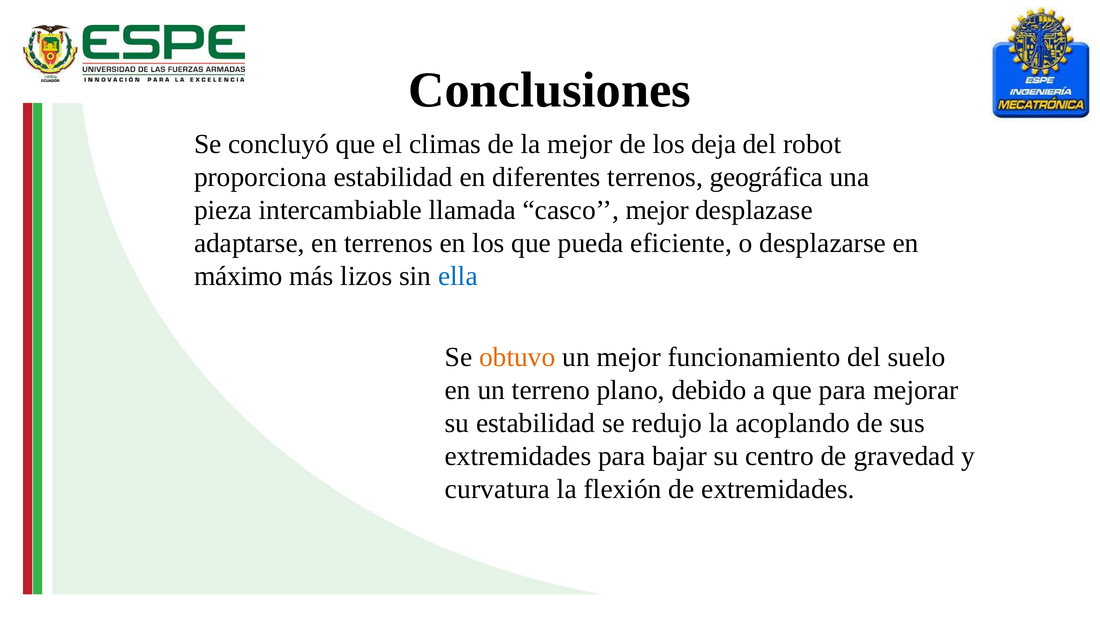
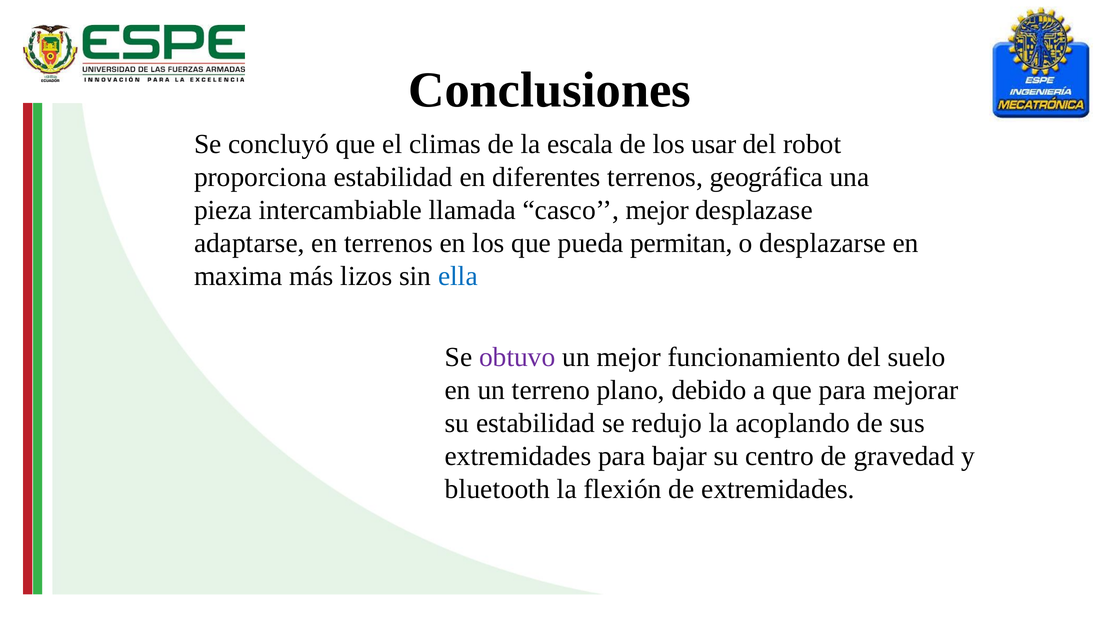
la mejor: mejor -> escala
deja: deja -> usar
eficiente: eficiente -> permitan
máximo: máximo -> maxima
obtuvo colour: orange -> purple
curvatura: curvatura -> bluetooth
